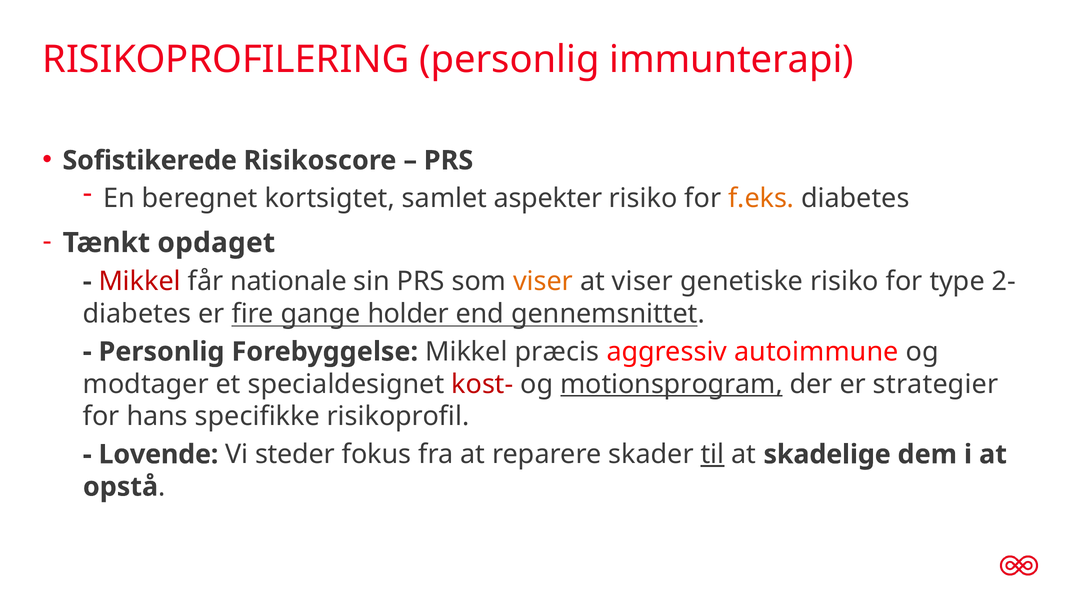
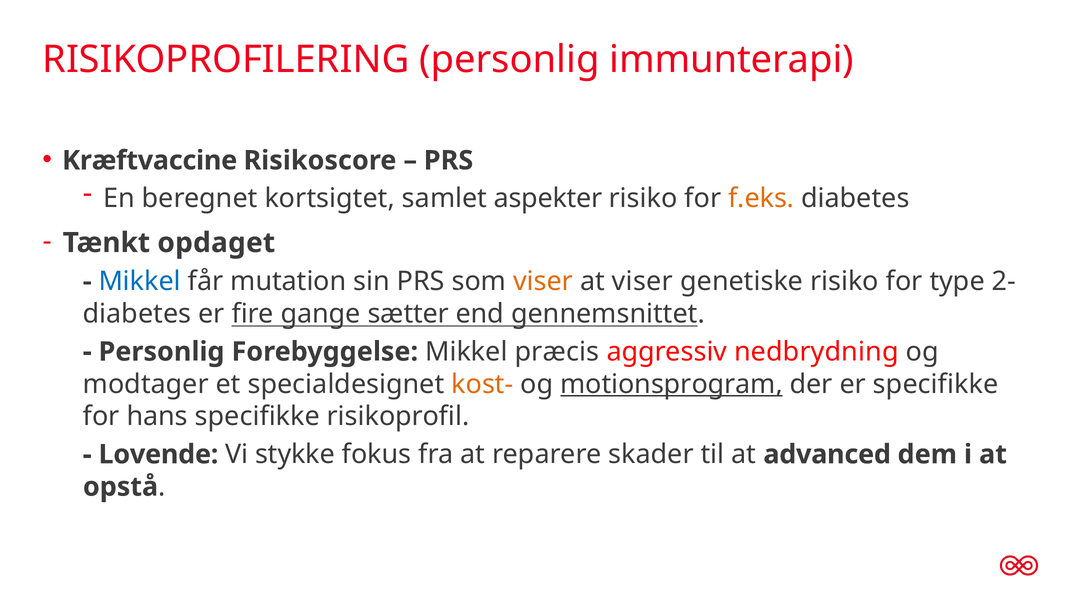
Sofistikerede: Sofistikerede -> Kræftvaccine
Mikkel at (140, 281) colour: red -> blue
nationale: nationale -> mutation
holder: holder -> sætter
autoimmune: autoimmune -> nedbrydning
kost- colour: red -> orange
er strategier: strategier -> specifikke
steder: steder -> stykke
til underline: present -> none
skadelige: skadelige -> advanced
